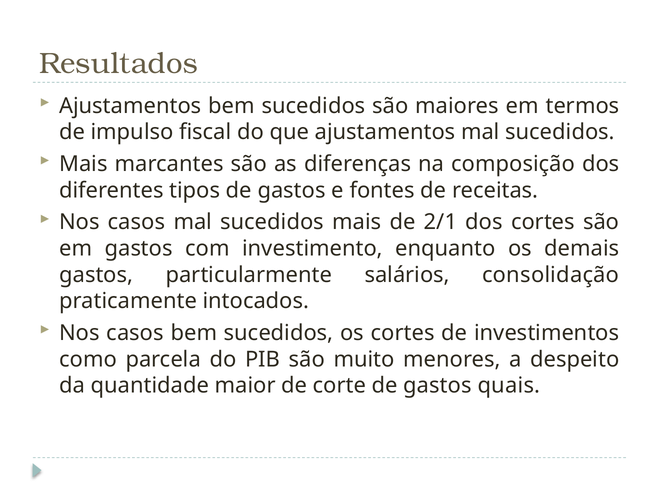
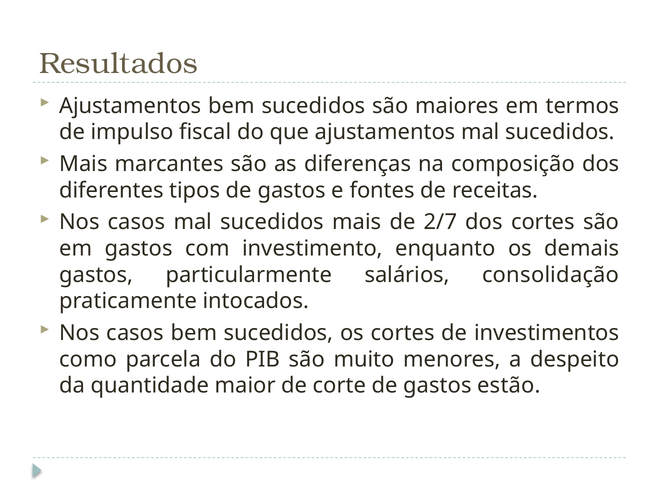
2/1: 2/1 -> 2/7
quais: quais -> estão
